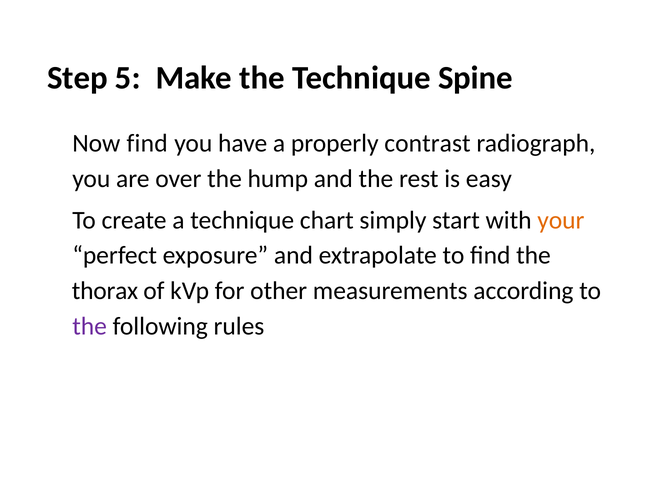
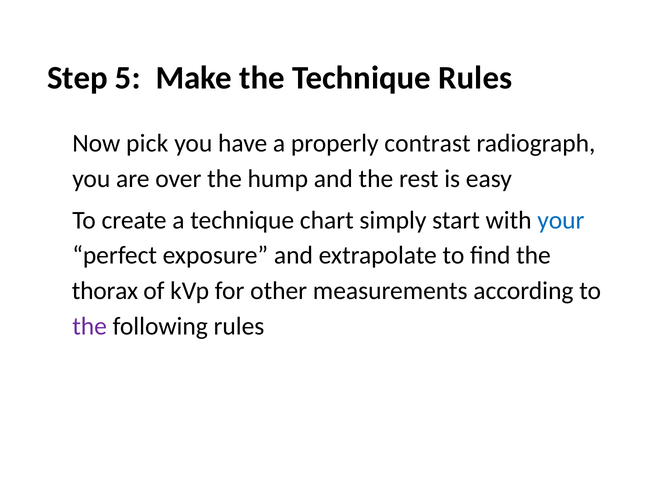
Technique Spine: Spine -> Rules
Now find: find -> pick
your colour: orange -> blue
